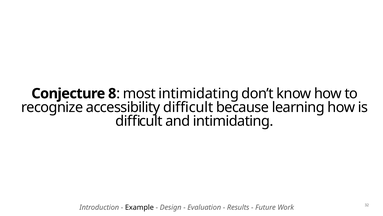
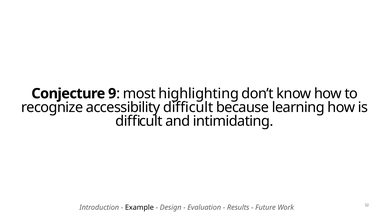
8: 8 -> 9
most intimidating: intimidating -> highlighting
